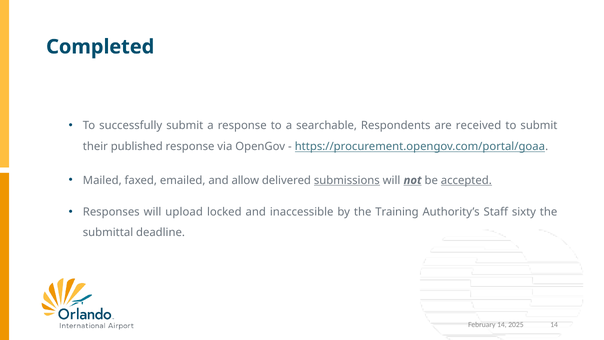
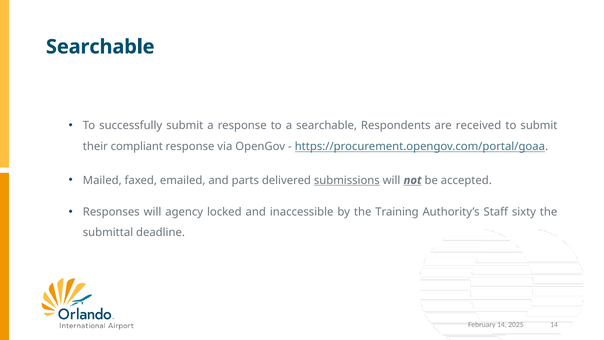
Completed at (100, 47): Completed -> Searchable
published: published -> compliant
allow: allow -> parts
accepted underline: present -> none
upload: upload -> agency
